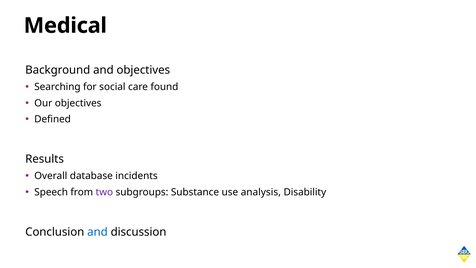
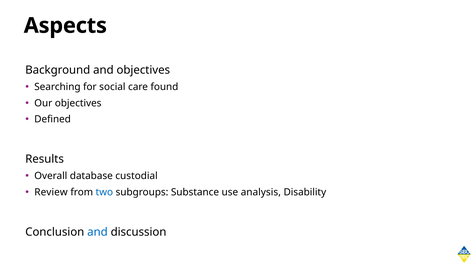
Medical: Medical -> Aspects
incidents: incidents -> custodial
Speech: Speech -> Review
two colour: purple -> blue
